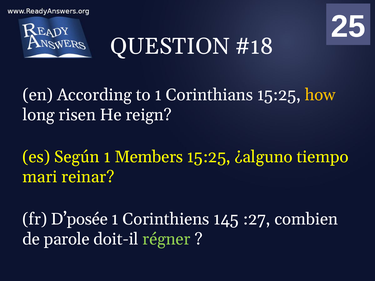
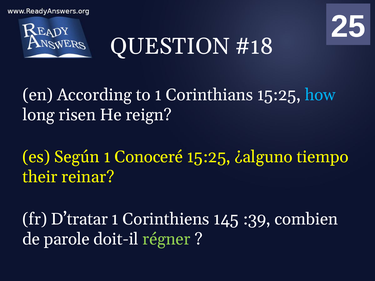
how colour: yellow -> light blue
Members: Members -> Conoceré
mari: mari -> their
D’posée: D’posée -> D’tratar
:27: :27 -> :39
